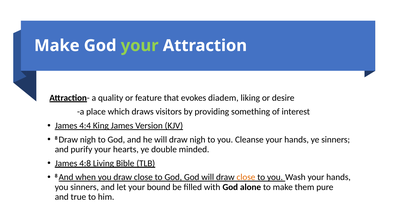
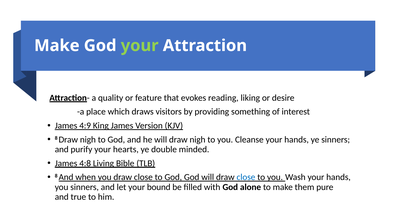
diadem: diadem -> reading
4:4: 4:4 -> 4:9
close at (246, 177) colour: orange -> blue
